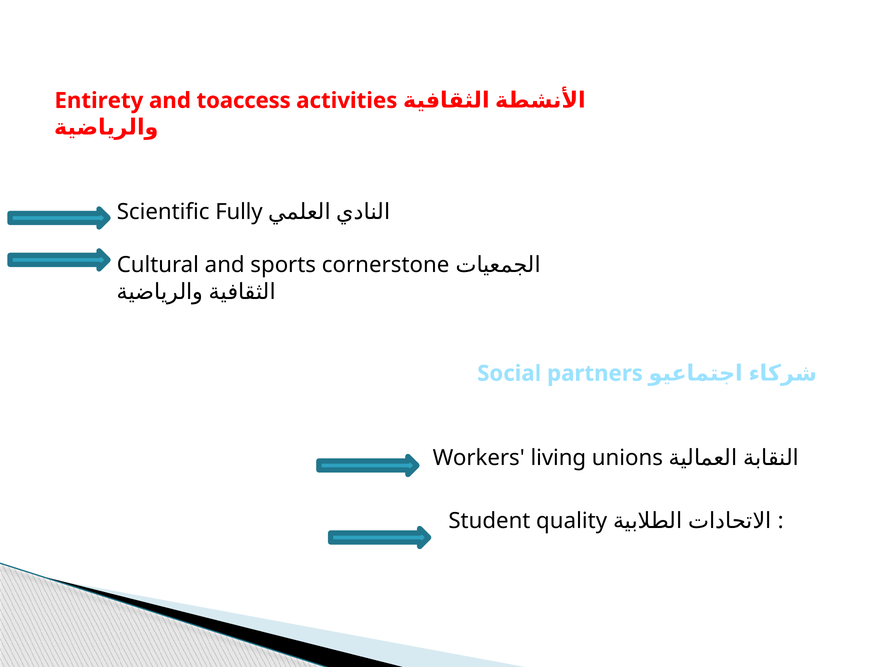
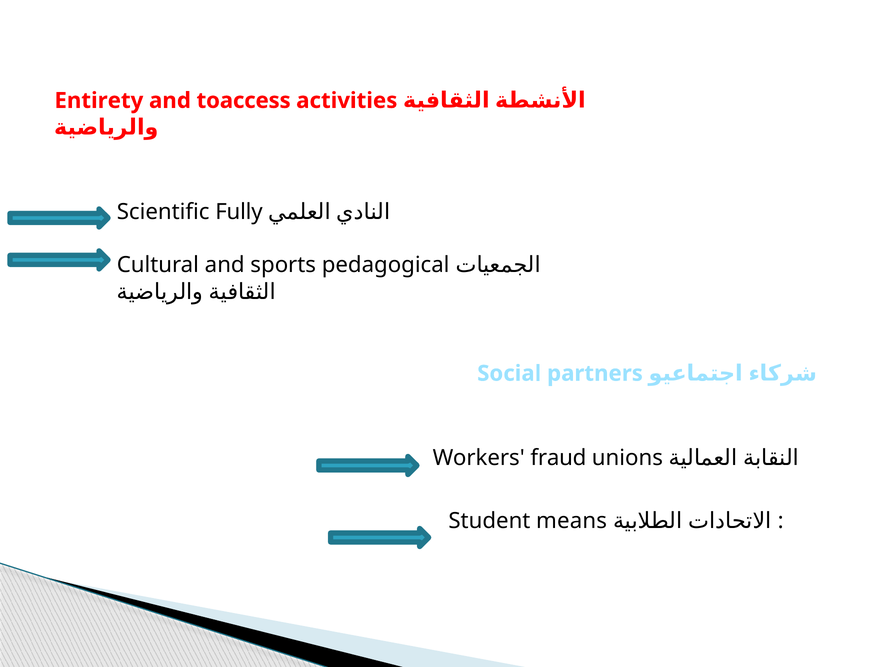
cornerstone: cornerstone -> pedagogical
living: living -> fraud
quality: quality -> means
